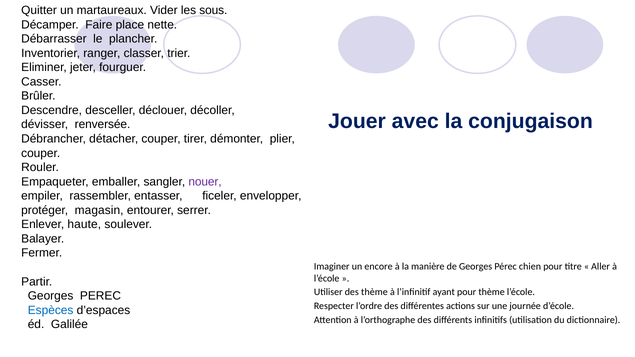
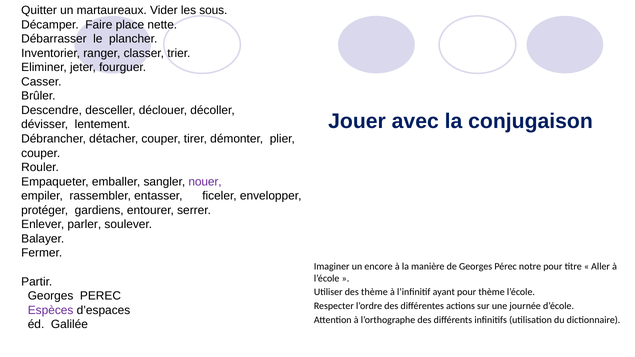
renversée: renversée -> lentement
magasin: magasin -> gardiens
haute: haute -> parler
chien: chien -> notre
Espèces colour: blue -> purple
